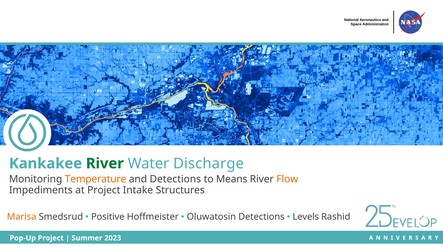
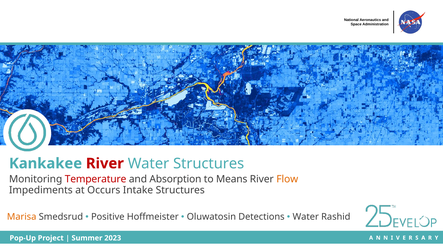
River at (105, 164) colour: green -> red
Water Discharge: Discharge -> Structures
Temperature colour: orange -> red
and Detections: Detections -> Absorption
at Project: Project -> Occurs
Levels at (306, 217): Levels -> Water
